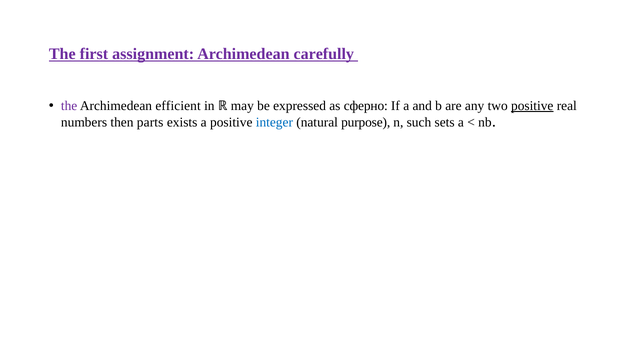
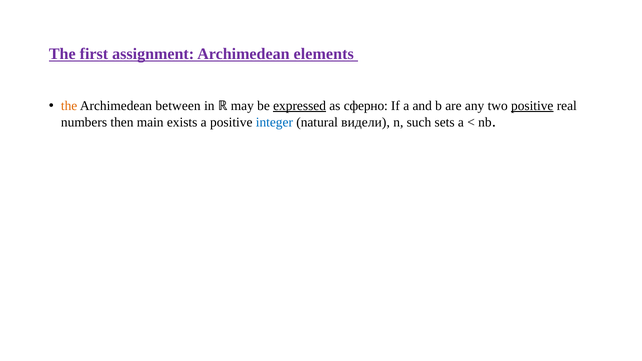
carefully: carefully -> elements
the at (69, 106) colour: purple -> orange
efficient: efficient -> between
expressed underline: none -> present
parts: parts -> main
purpose: purpose -> видели
